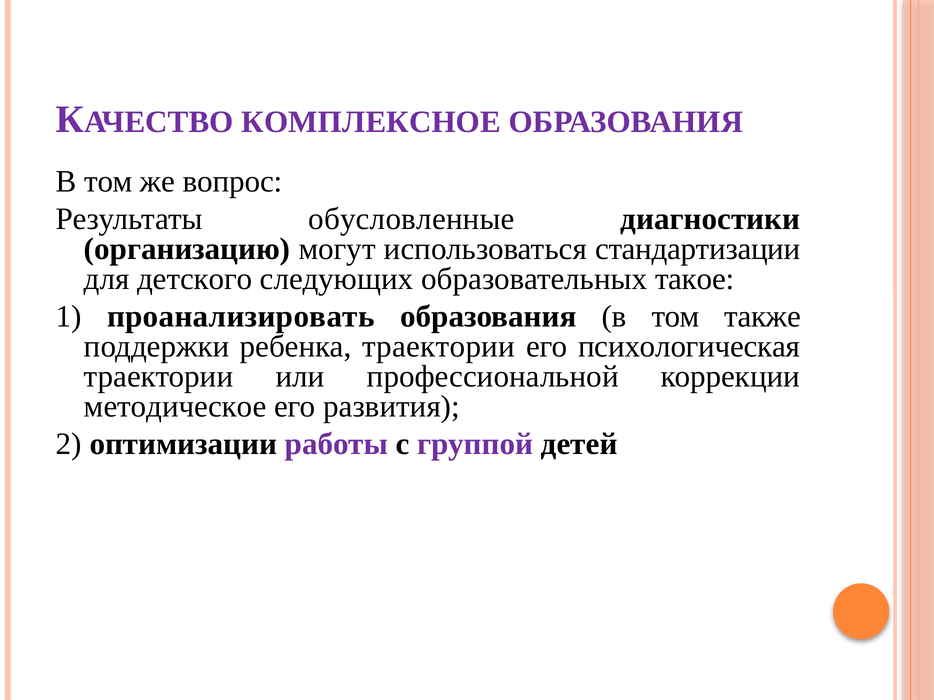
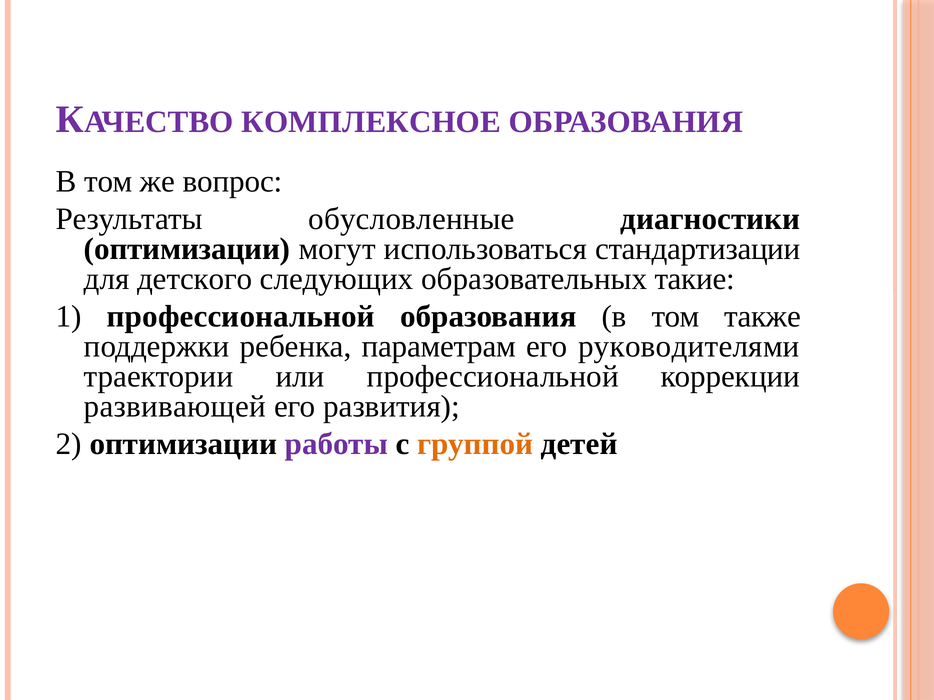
организацию at (187, 249): организацию -> оптимизации
такое: такое -> такие
1 проанализировать: проанализировать -> профессиональной
ребенка траектории: траектории -> параметрам
психологическая: психологическая -> руководителями
методическое: методическое -> развивающей
группой colour: purple -> orange
